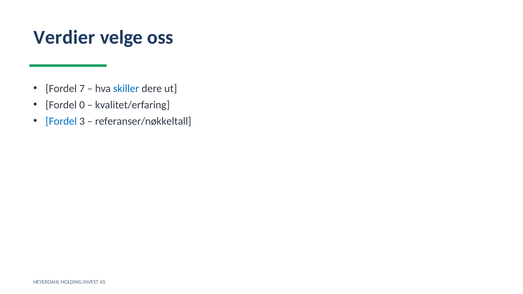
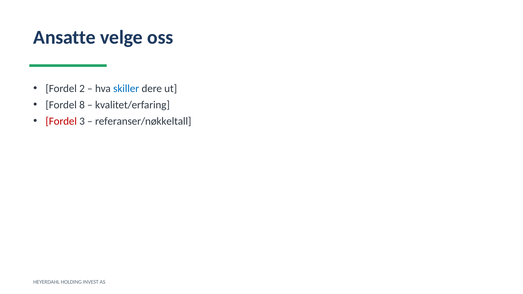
Verdier: Verdier -> Ansatte
7: 7 -> 2
0: 0 -> 8
Fordel at (61, 121) colour: blue -> red
